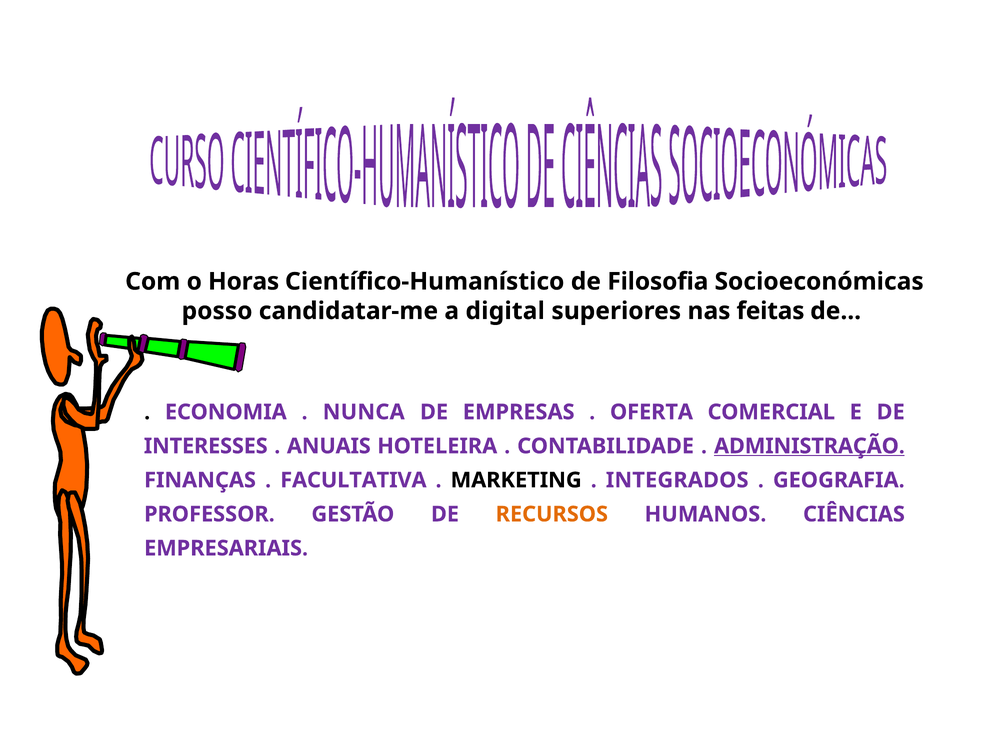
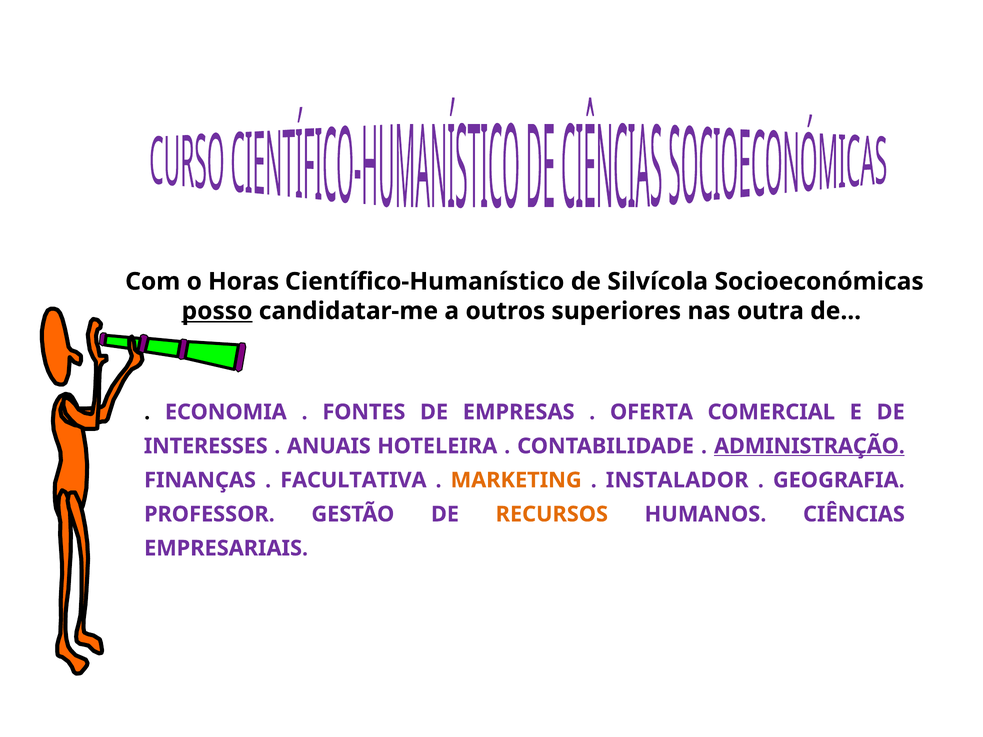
Filosofia: Filosofia -> Silvícola
posso underline: none -> present
digital: digital -> outros
feitas: feitas -> outra
NUNCA: NUNCA -> FONTES
MARKETING colour: black -> orange
INTEGRADOS: INTEGRADOS -> INSTALADOR
